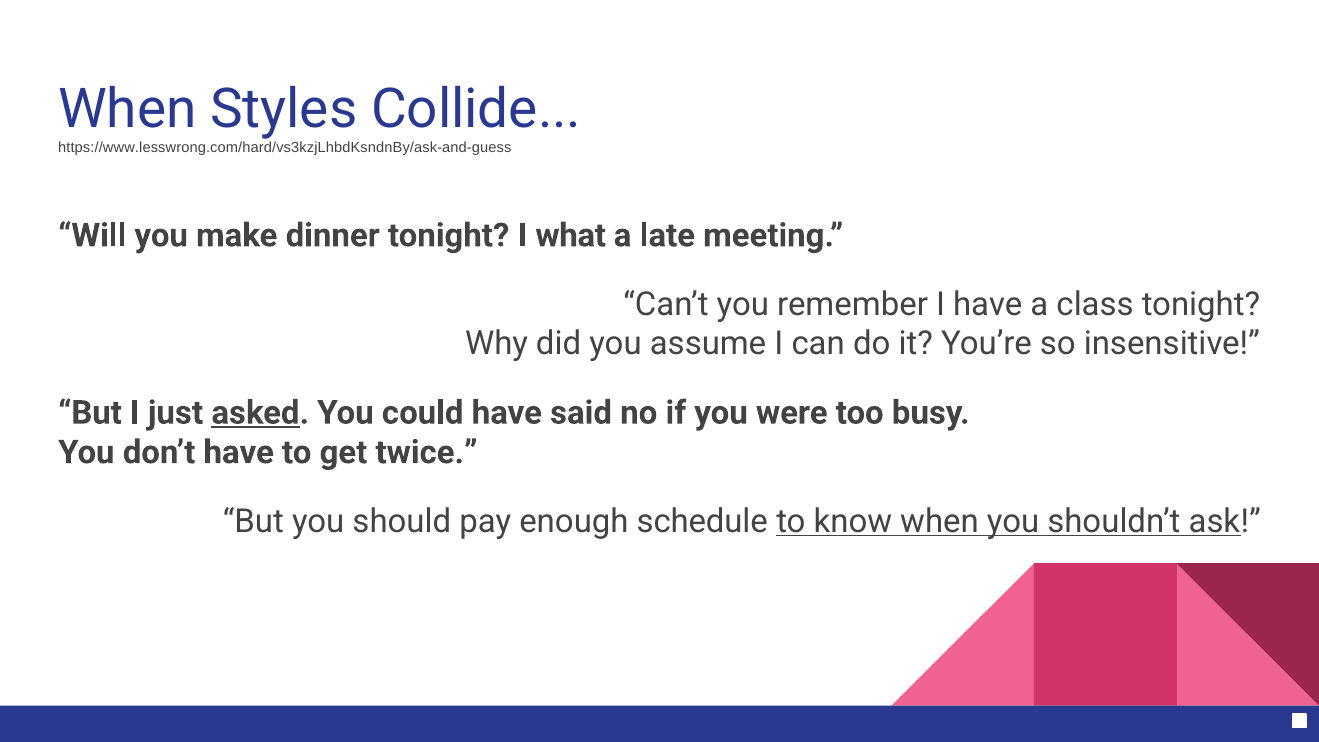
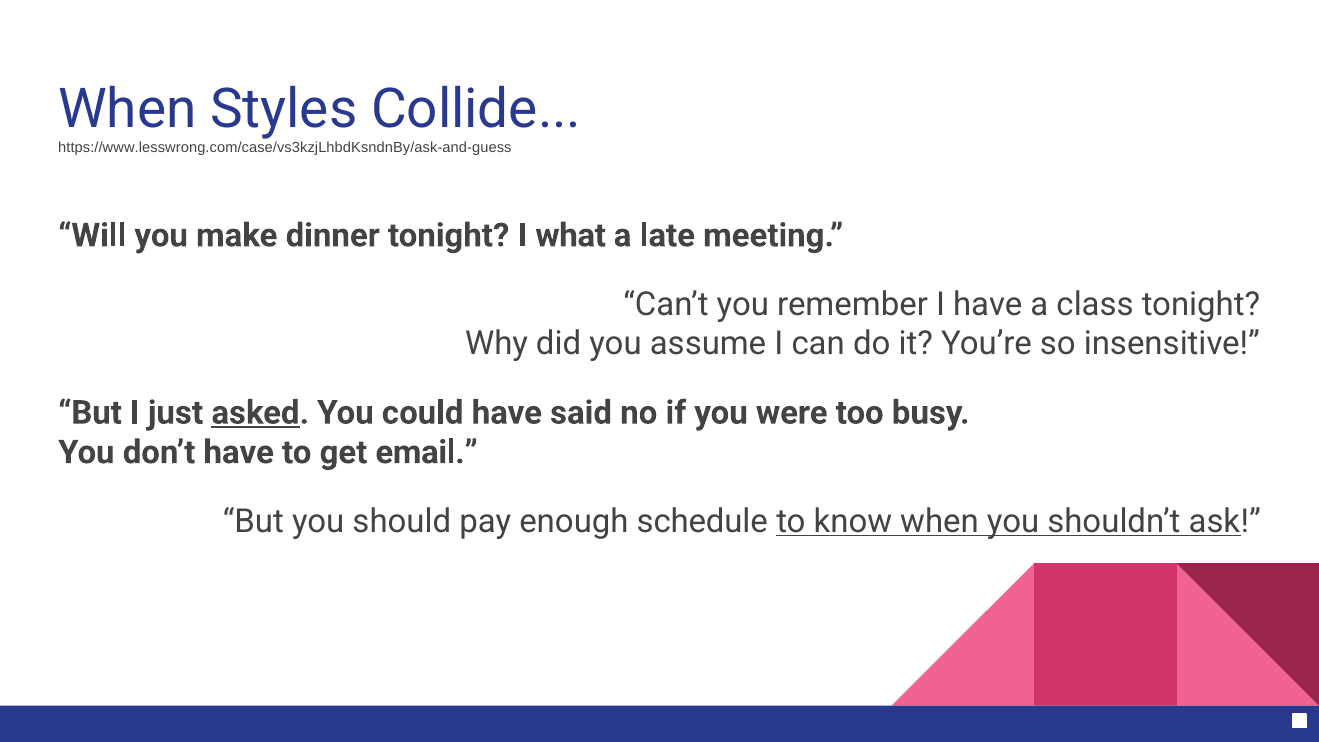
https://www.lesswrong.com/hard/vs3kzjLhbdKsndnBy/ask-and-guess: https://www.lesswrong.com/hard/vs3kzjLhbdKsndnBy/ask-and-guess -> https://www.lesswrong.com/case/vs3kzjLhbdKsndnBy/ask-and-guess
twice: twice -> email
